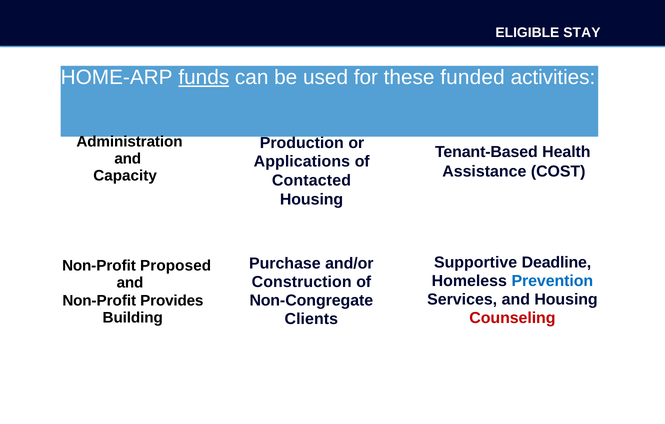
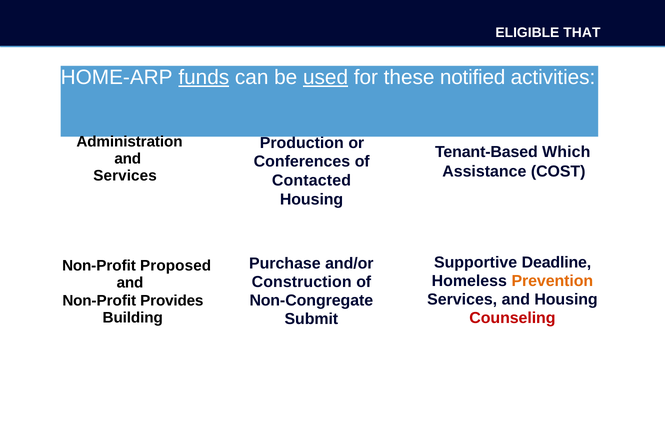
STAY: STAY -> THAT
used underline: none -> present
funded: funded -> notified
Health: Health -> Which
Applications: Applications -> Conferences
Capacity at (125, 176): Capacity -> Services
Prevention colour: blue -> orange
Clients: Clients -> Submit
